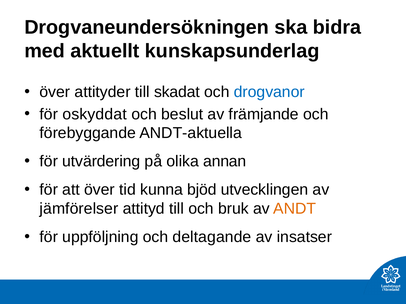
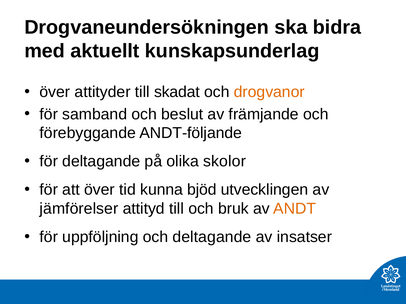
drogvanor colour: blue -> orange
oskyddat: oskyddat -> samband
ANDT-aktuella: ANDT-aktuella -> ANDT-följande
för utvärdering: utvärdering -> deltagande
annan: annan -> skolor
